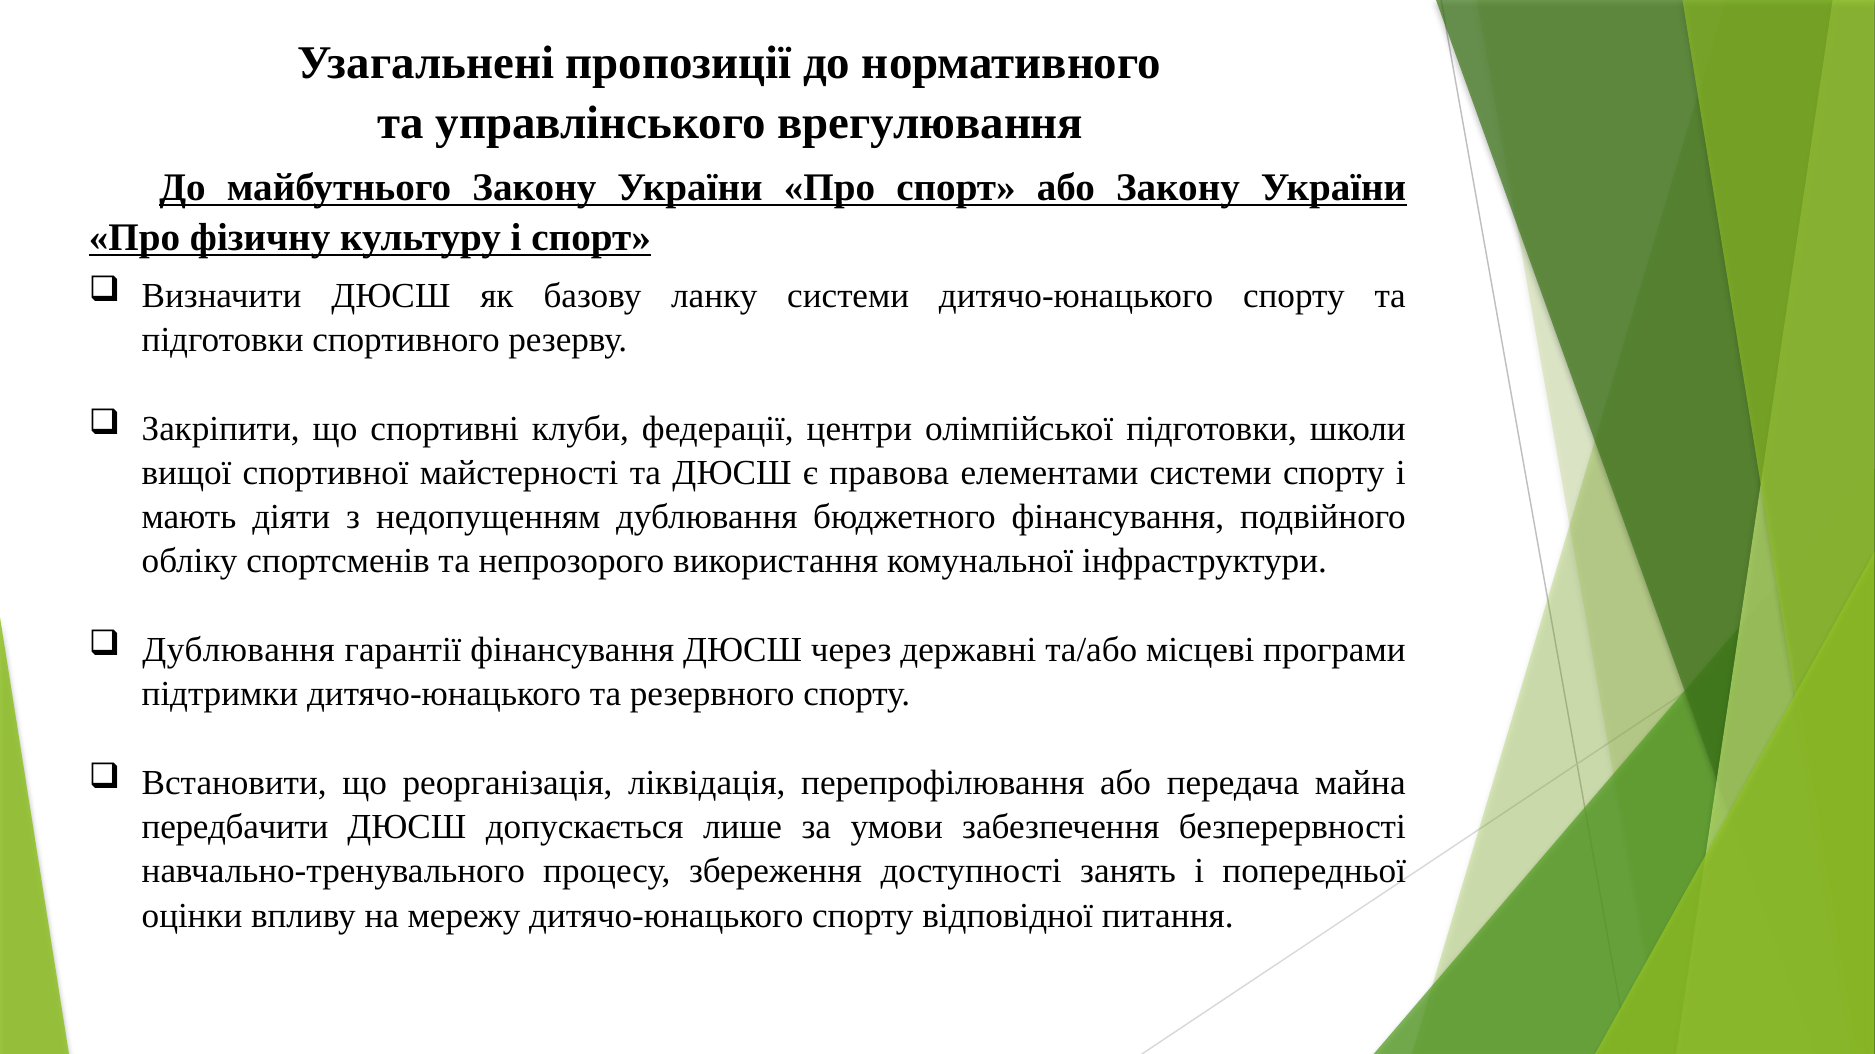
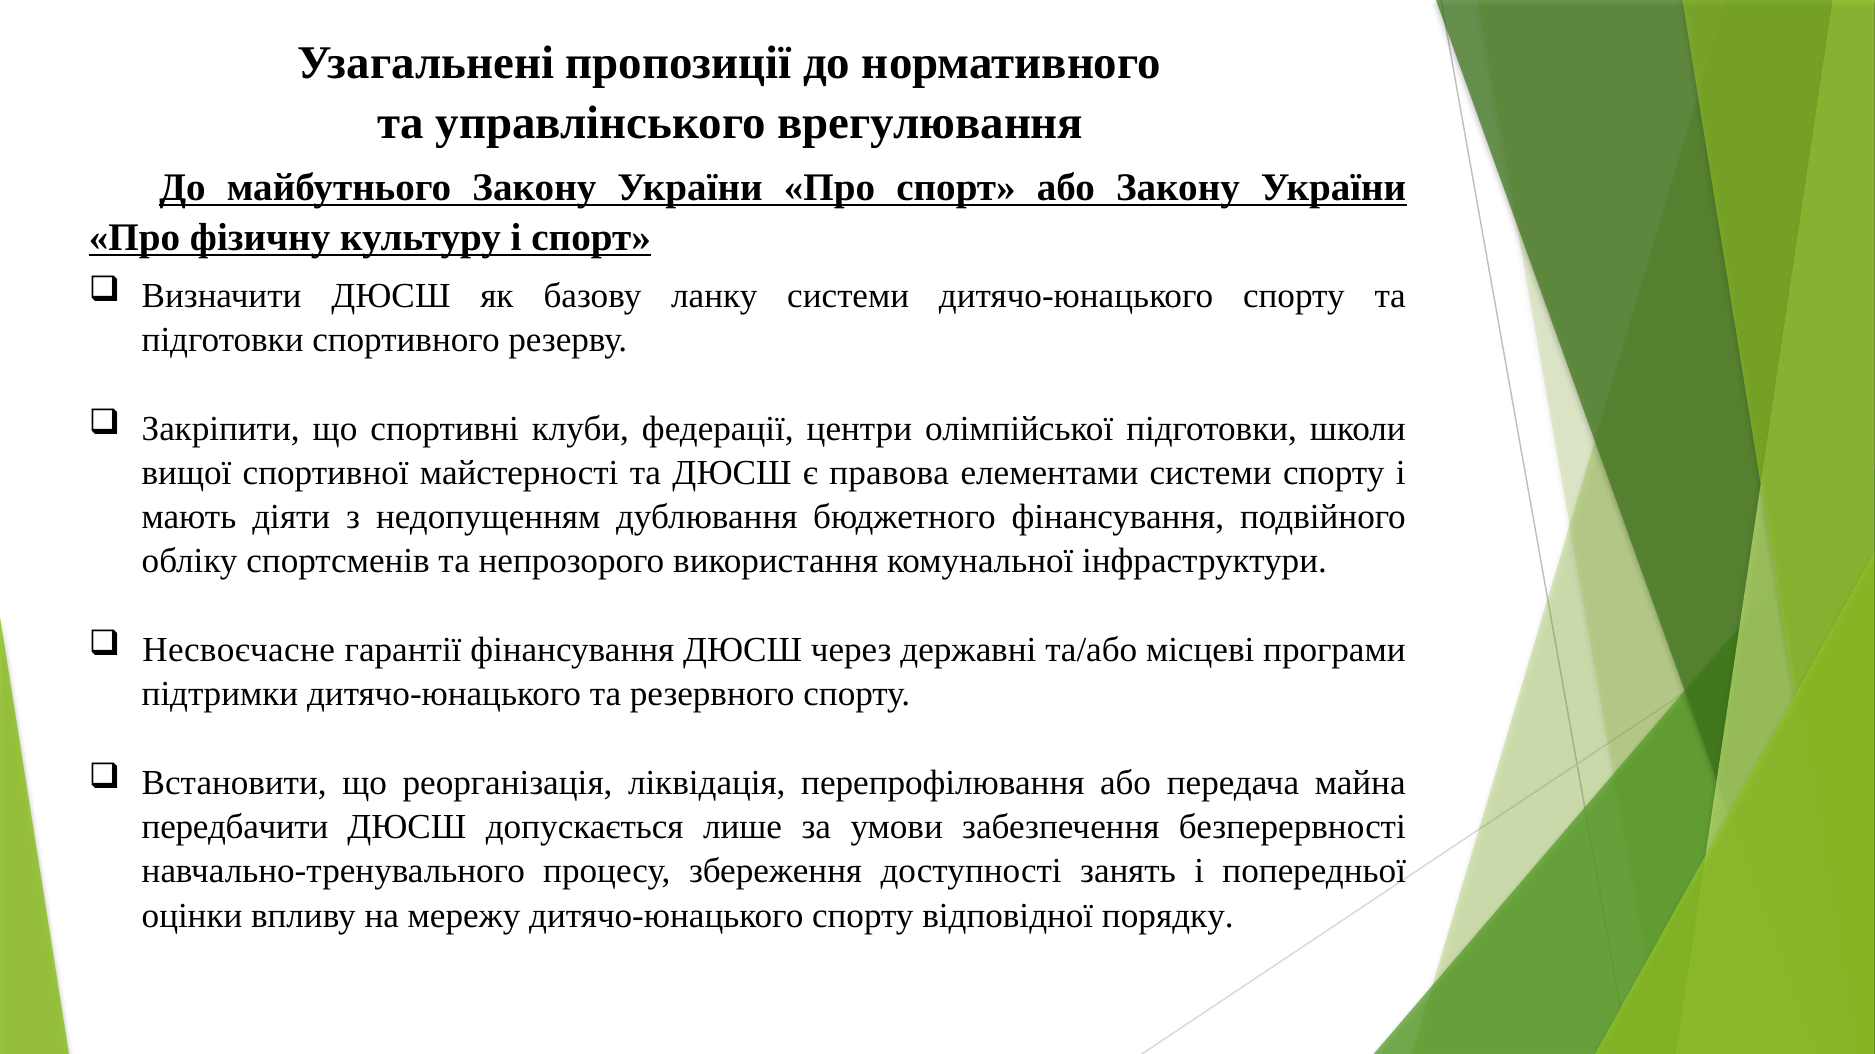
Дублювання at (239, 650): Дублювання -> Несвоєчасне
питання: питання -> порядку
